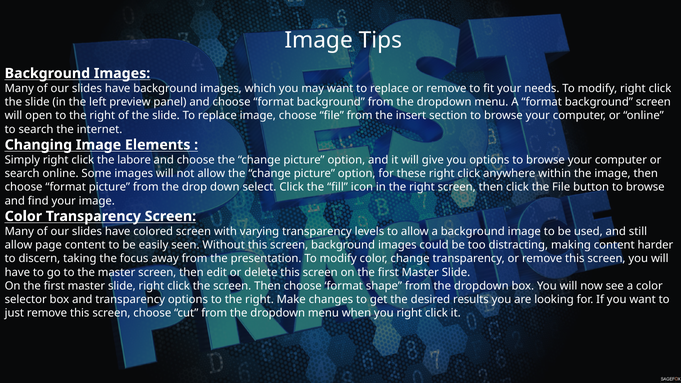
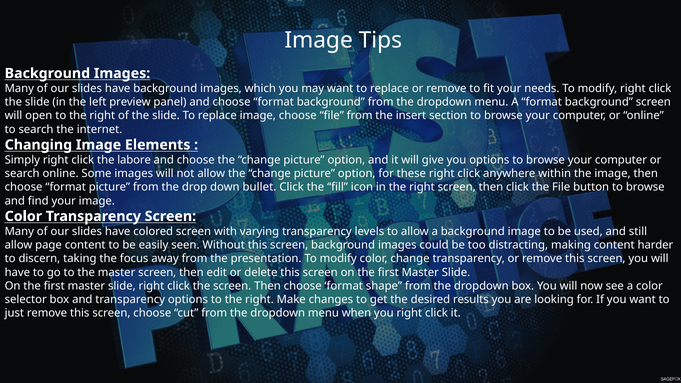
select: select -> bullet
